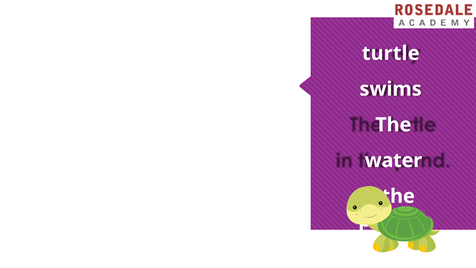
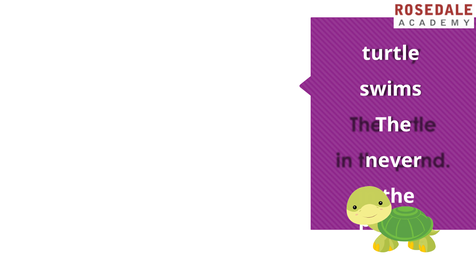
water: water -> never
